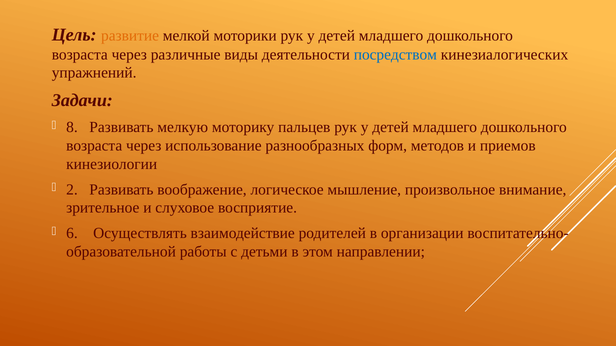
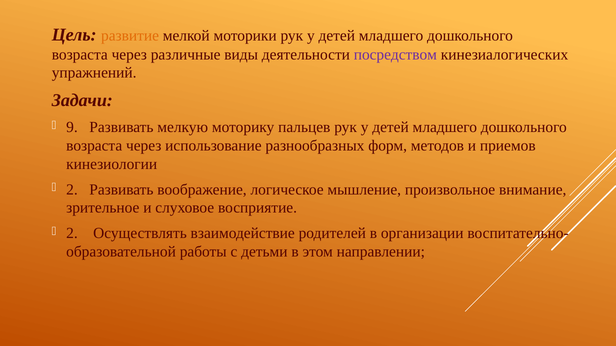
посредством colour: blue -> purple
8: 8 -> 9
6 at (72, 234): 6 -> 2
